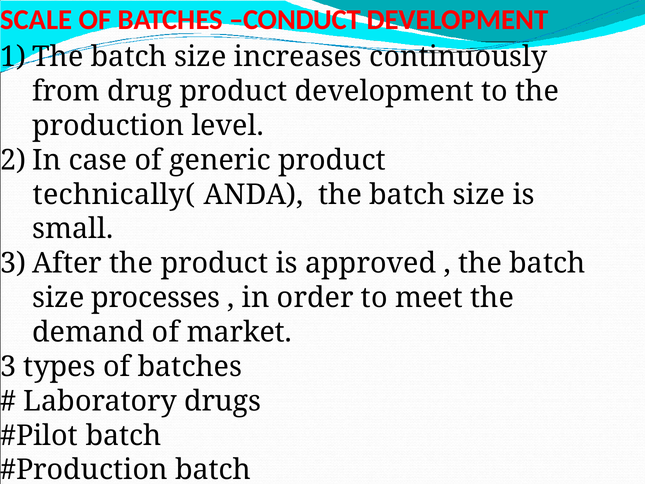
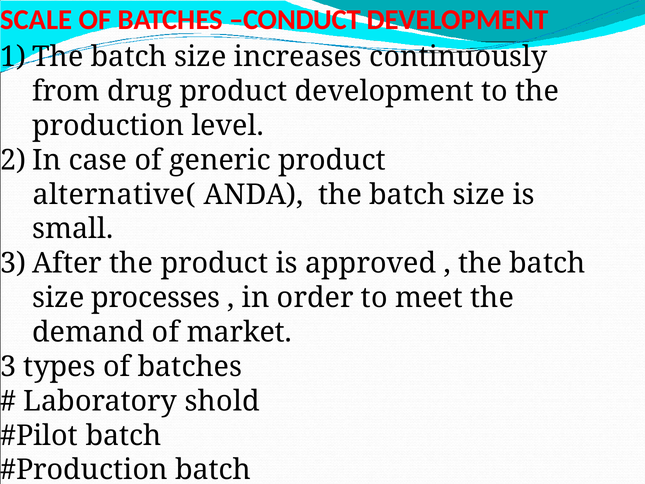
technically(: technically( -> alternative(
drugs: drugs -> shold
